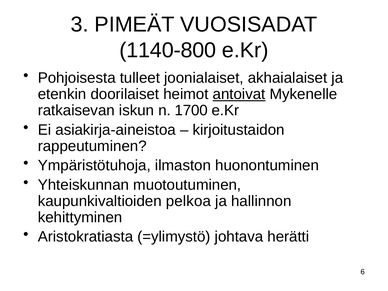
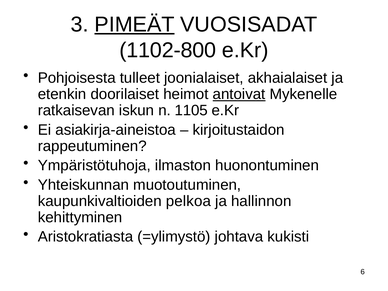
PIMEÄT underline: none -> present
1140-800: 1140-800 -> 1102-800
1700: 1700 -> 1105
herätti: herätti -> kukisti
